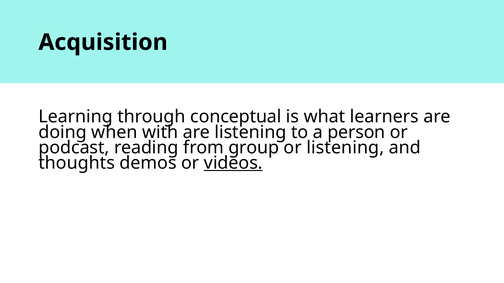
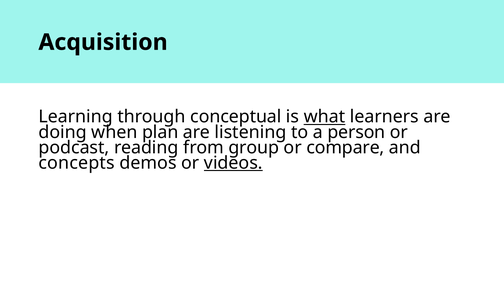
what underline: none -> present
with: with -> plan
or listening: listening -> compare
thoughts: thoughts -> concepts
